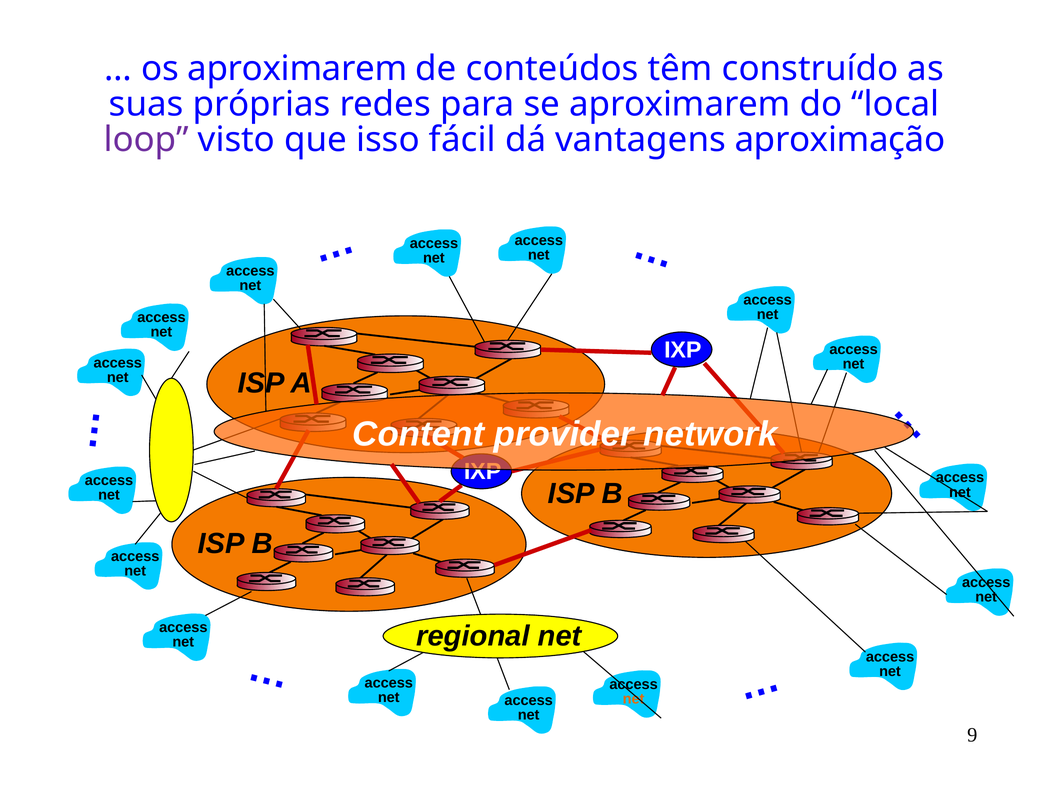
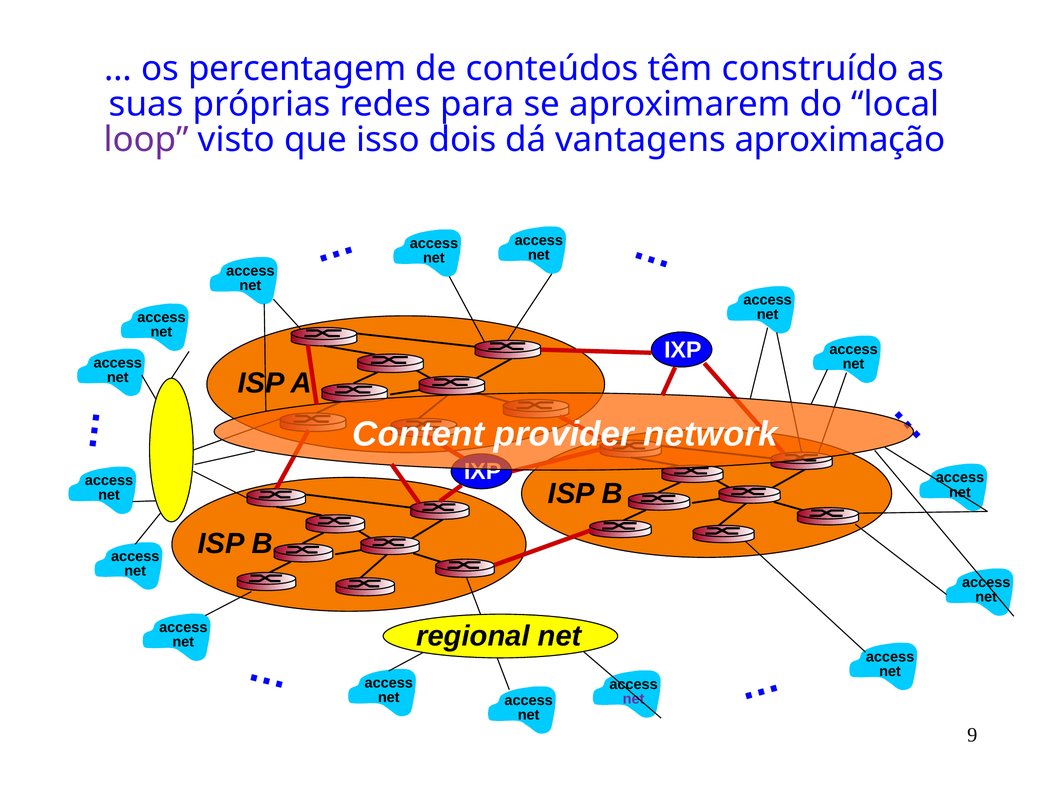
os aproximarem: aproximarem -> percentagem
fácil: fácil -> dois
net at (634, 700) colour: orange -> purple
